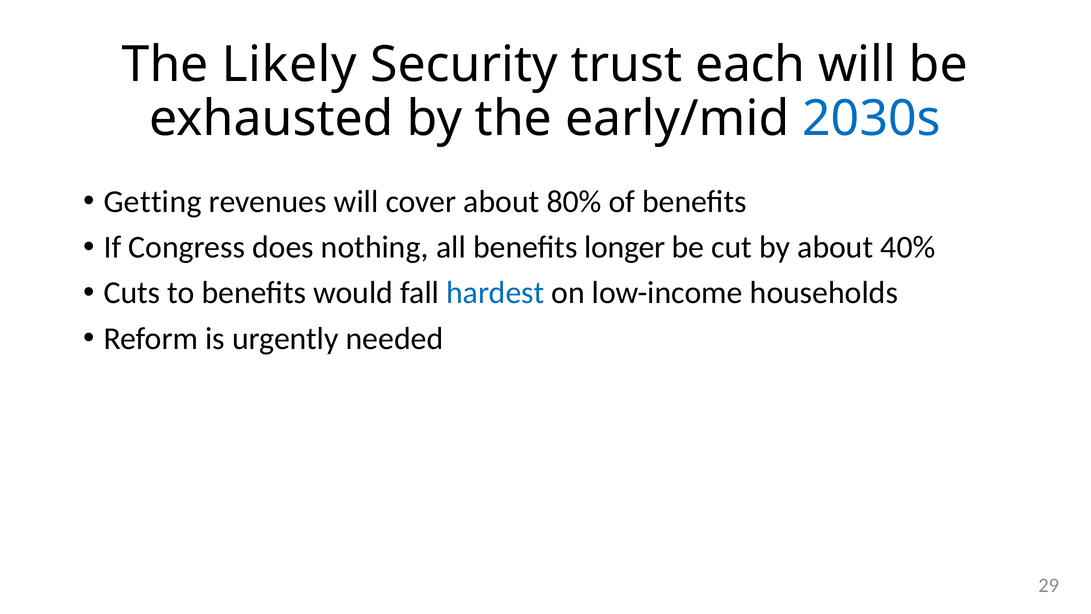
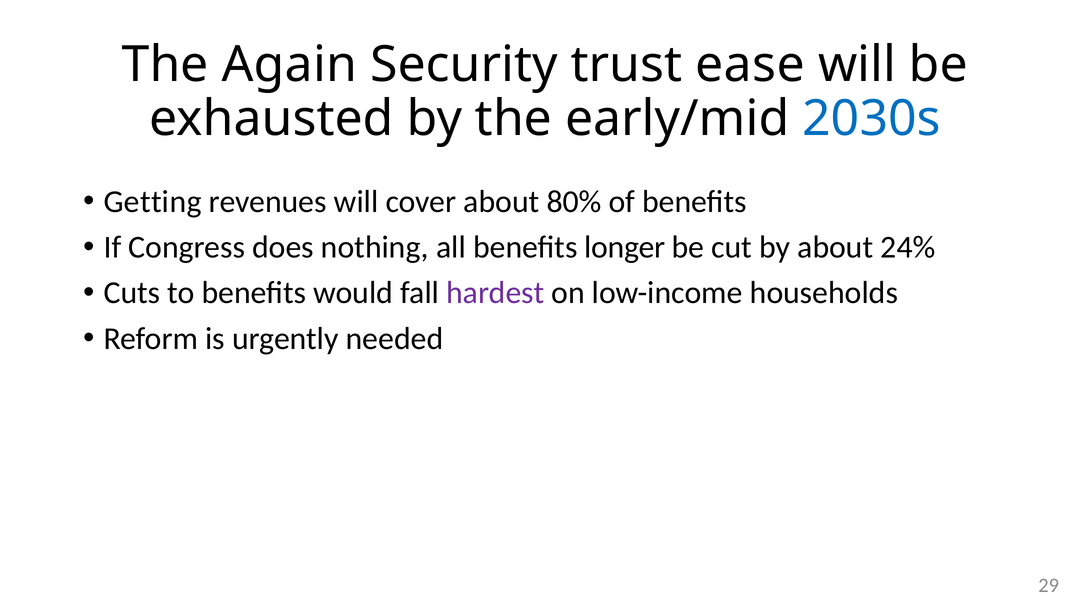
Likely: Likely -> Again
each: each -> ease
40%: 40% -> 24%
hardest colour: blue -> purple
